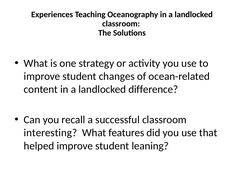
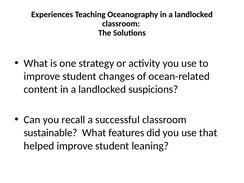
difference: difference -> suspicions
interesting: interesting -> sustainable
